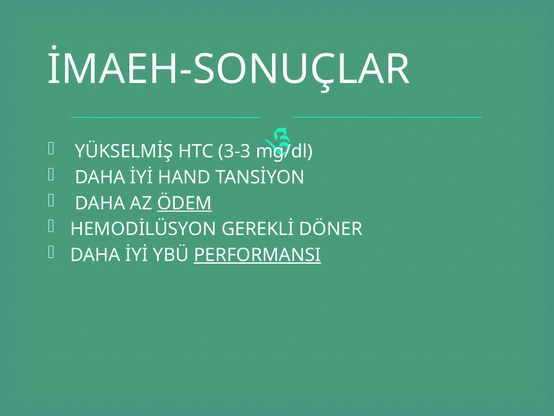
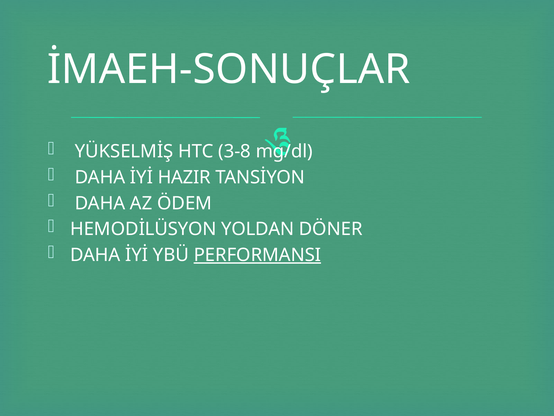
3-3: 3-3 -> 3-8
HAND: HAND -> HAZIR
ÖDEM underline: present -> none
GEREKLİ: GEREKLİ -> YOLDAN
